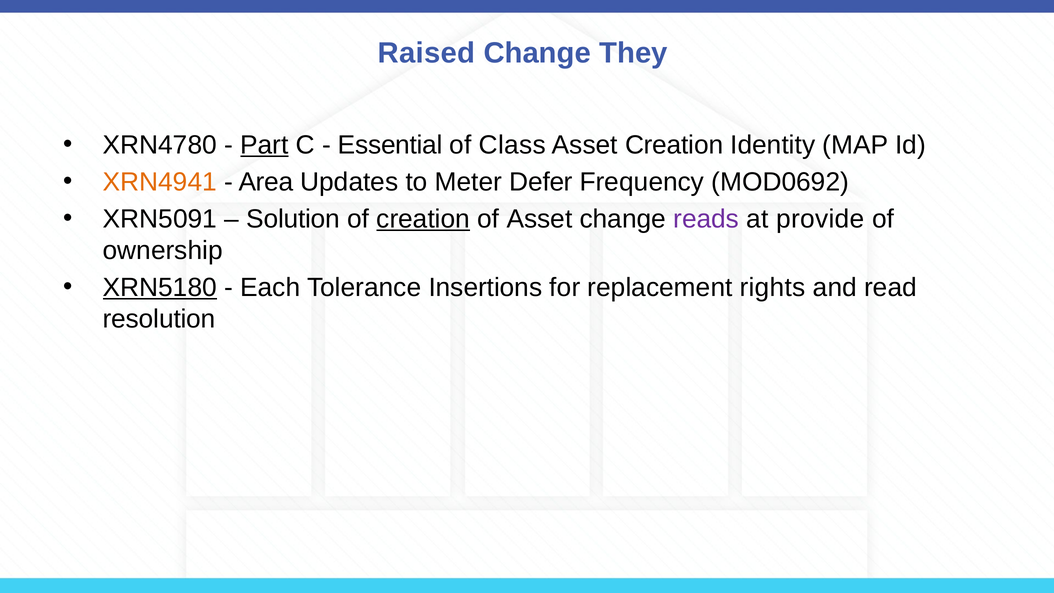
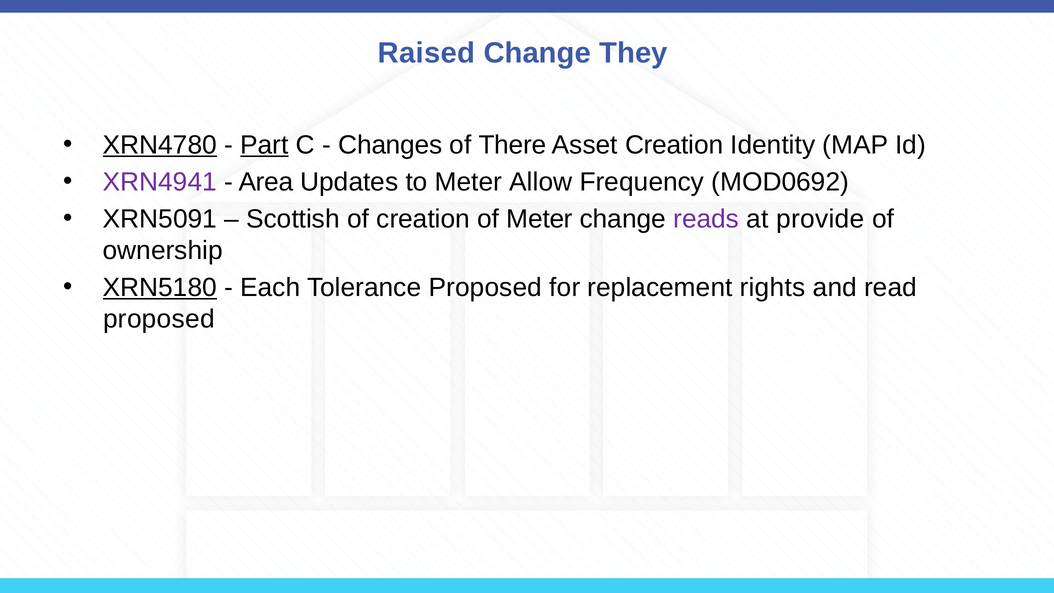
XRN4780 underline: none -> present
Essential: Essential -> Changes
Class: Class -> There
XRN4941 colour: orange -> purple
Defer: Defer -> Allow
Solution: Solution -> Scottish
creation at (423, 219) underline: present -> none
of Asset: Asset -> Meter
Tolerance Insertions: Insertions -> Proposed
resolution at (159, 319): resolution -> proposed
